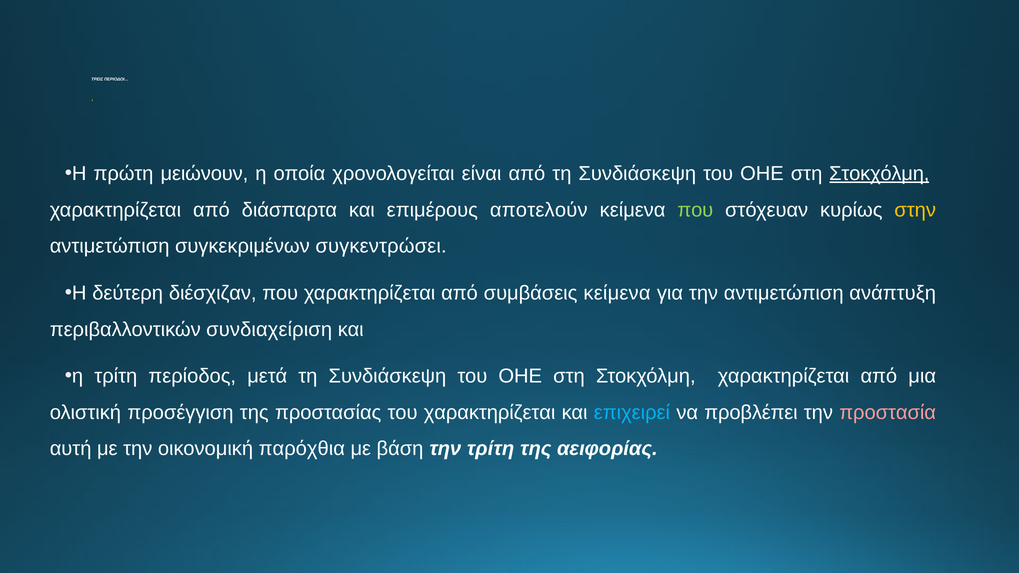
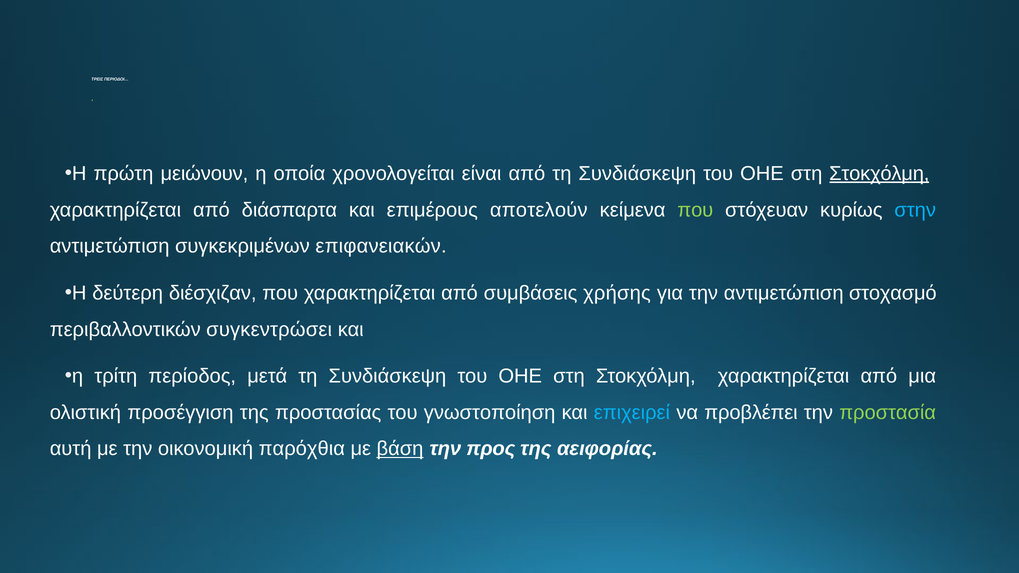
στην colour: yellow -> light blue
συγκεντρώσει: συγκεντρώσει -> επιφανειακών
συμβάσεις κείμενα: κείμενα -> χρήσης
ανάπτυξη: ανάπτυξη -> στοχασμό
συνδιαχείριση: συνδιαχείριση -> συγκεντρώσει
του χαρακτηρίζεται: χαρακτηρίζεται -> γνωστοποίηση
προστασία colour: pink -> light green
βάση underline: none -> present
την τρίτη: τρίτη -> προς
